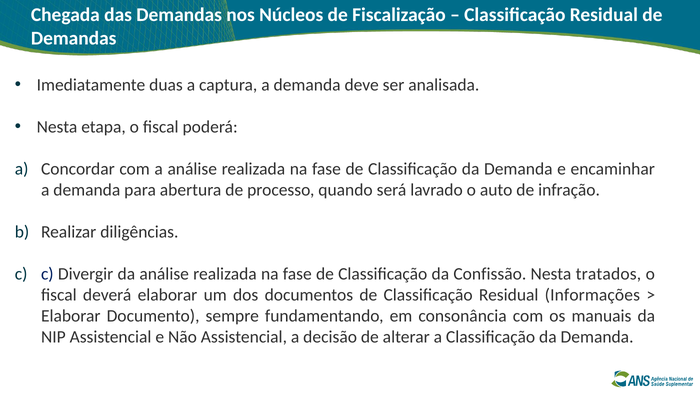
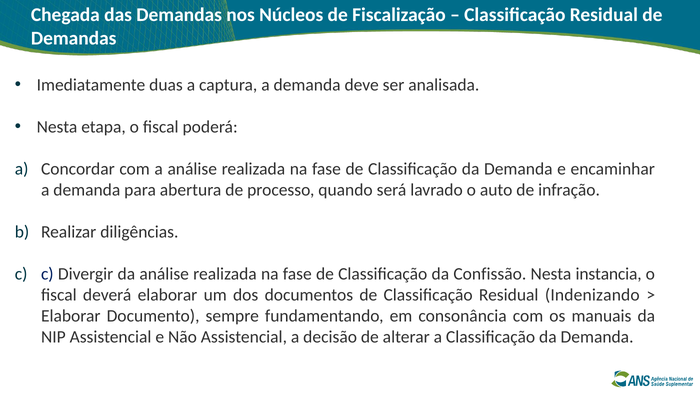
tratados: tratados -> instancia
Informações: Informações -> Indenizando
